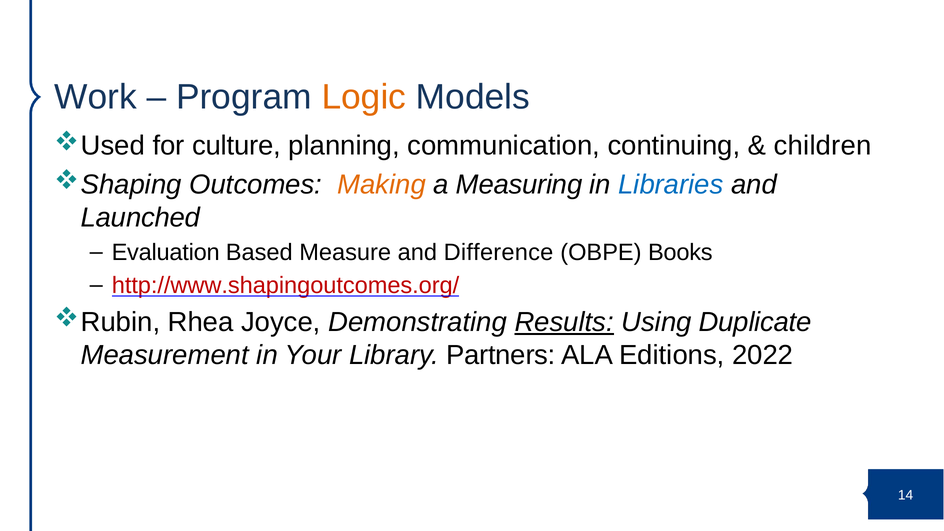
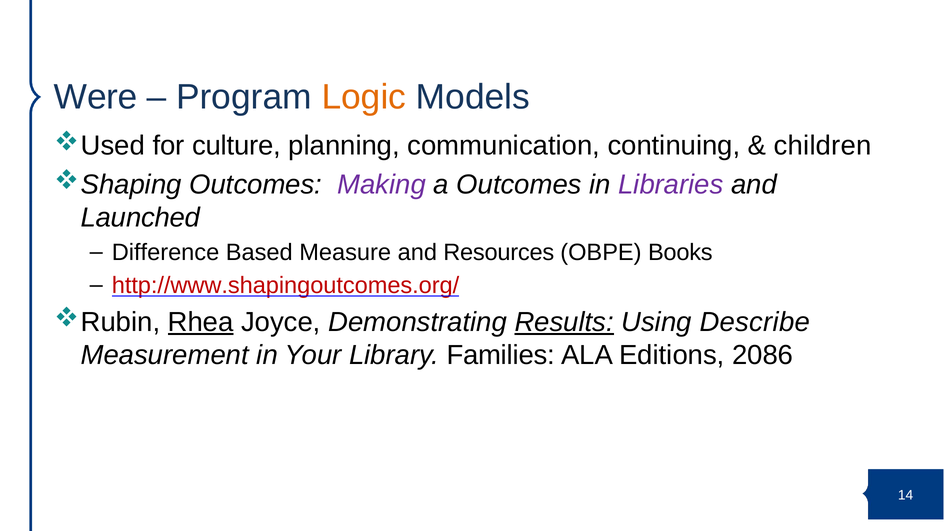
Work: Work -> Were
Making colour: orange -> purple
a Measuring: Measuring -> Outcomes
Libraries colour: blue -> purple
Evaluation: Evaluation -> Difference
Difference: Difference -> Resources
Rhea underline: none -> present
Duplicate: Duplicate -> Describe
Partners: Partners -> Families
2022: 2022 -> 2086
